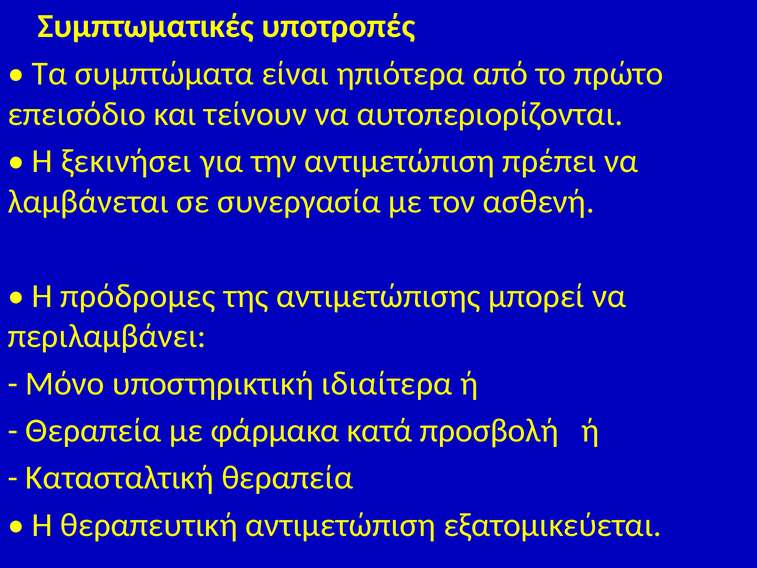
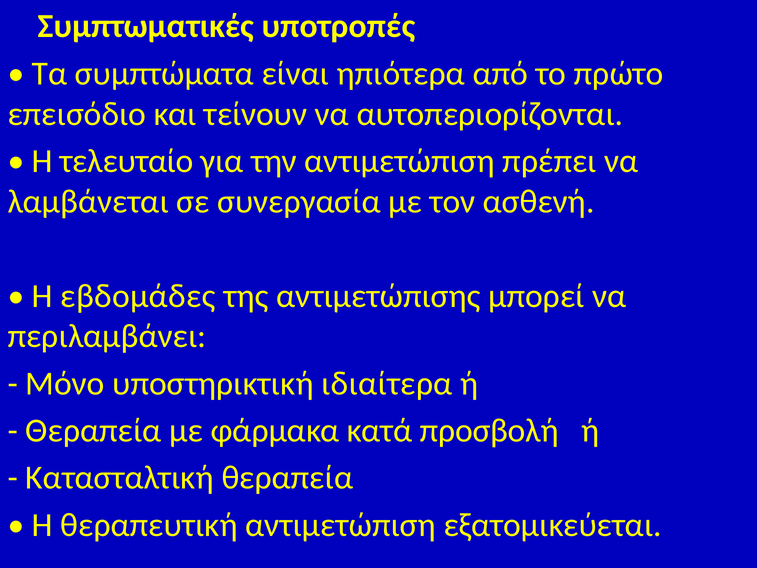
ξεκινήσει: ξεκινήσει -> τελευταίο
πρόδρομες: πρόδρομες -> εβδομάδες
